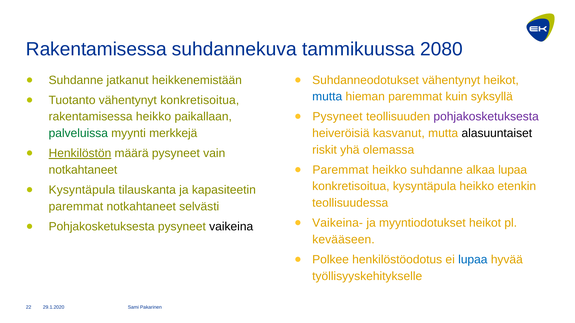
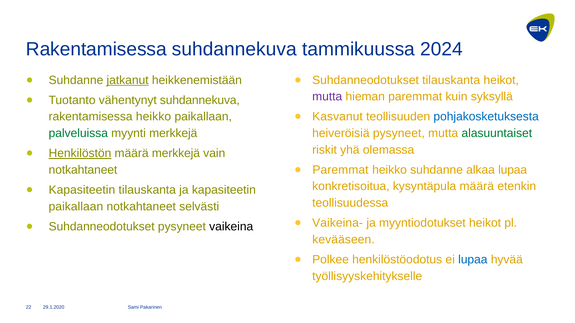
2080: 2080 -> 2024
jatkanut underline: none -> present
Suhdanneodotukset vähentynyt: vähentynyt -> tilauskanta
mutta at (327, 97) colour: blue -> purple
vähentynyt konkretisoitua: konkretisoitua -> suhdannekuva
Pysyneet at (337, 117): Pysyneet -> Kasvanut
pohjakosketuksesta at (486, 117) colour: purple -> blue
heiveröisiä kasvanut: kasvanut -> pysyneet
alasuuntaiset colour: black -> green
määrä pysyneet: pysyneet -> merkkejä
kysyntäpula heikko: heikko -> määrä
Kysyntäpula at (82, 190): Kysyntäpula -> Kapasiteetin
paremmat at (76, 207): paremmat -> paikallaan
Pohjakosketuksesta at (102, 227): Pohjakosketuksesta -> Suhdanneodotukset
